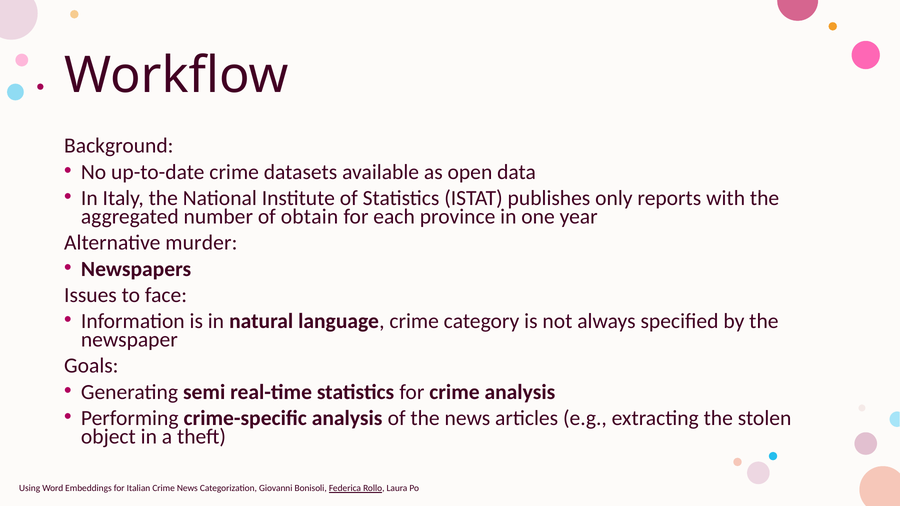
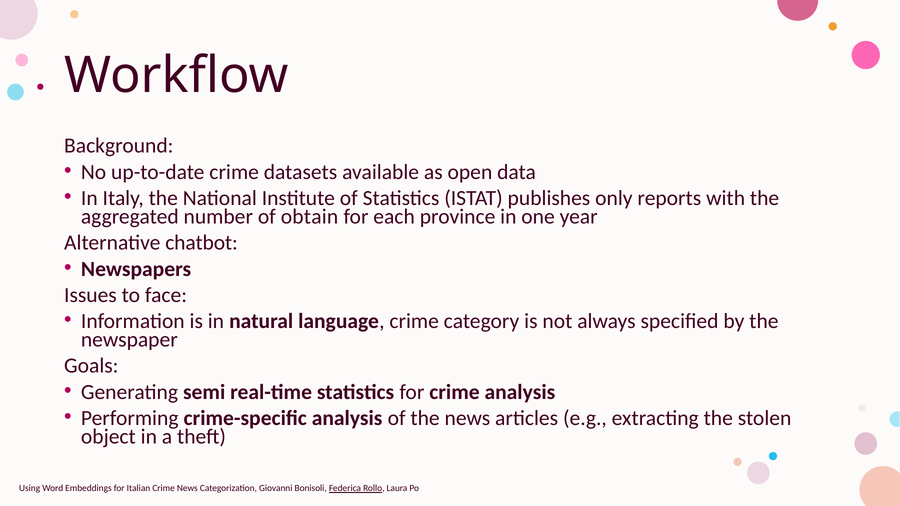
murder: murder -> chatbot
